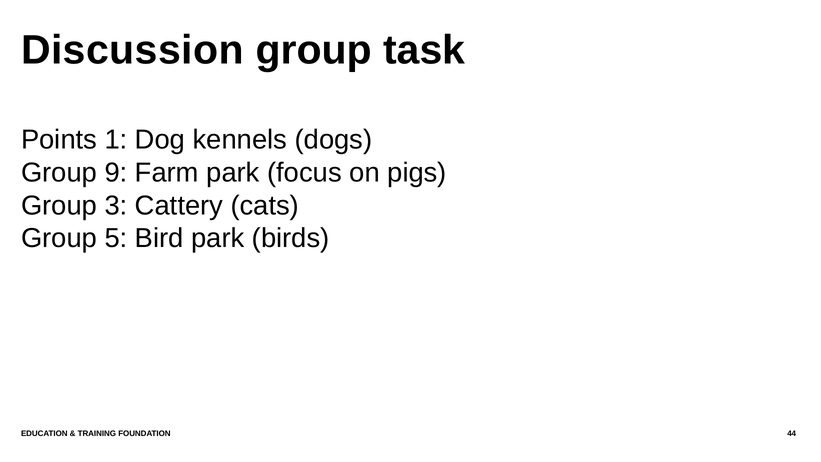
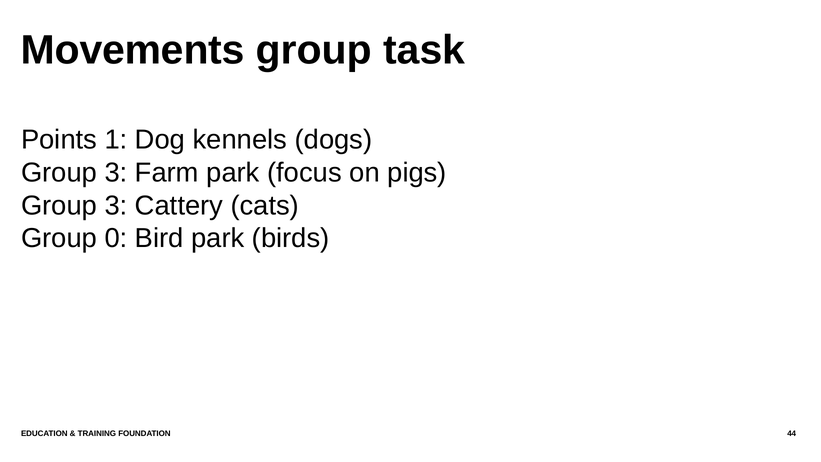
Discussion: Discussion -> Movements
9 at (116, 173): 9 -> 3
5: 5 -> 0
